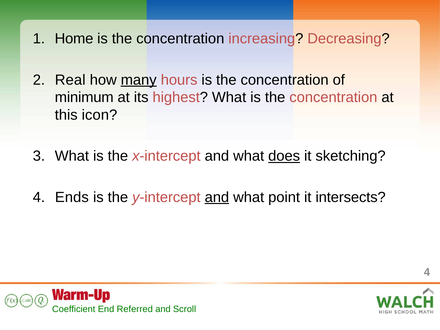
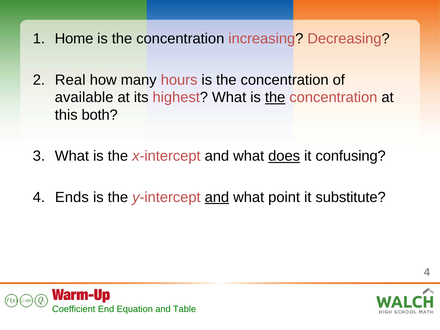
many underline: present -> none
minimum: minimum -> available
the at (275, 97) underline: none -> present
icon: icon -> both
sketching: sketching -> confusing
intersects: intersects -> substitute
Referred: Referred -> Equation
Scroll: Scroll -> Table
